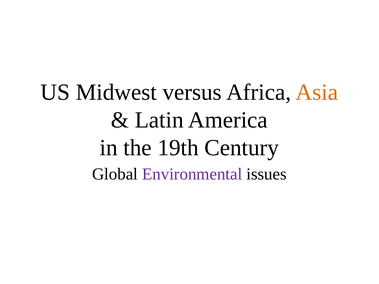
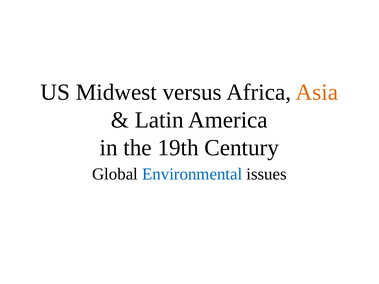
Environmental colour: purple -> blue
